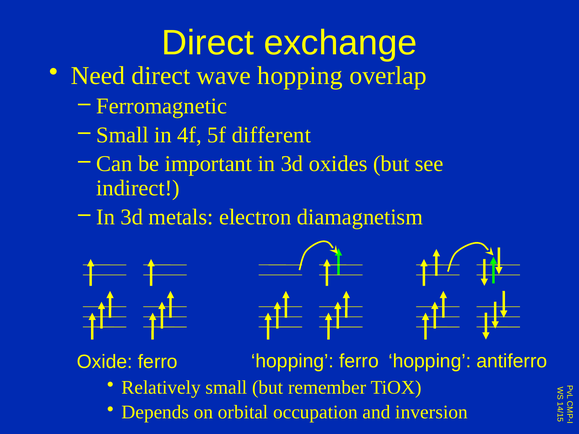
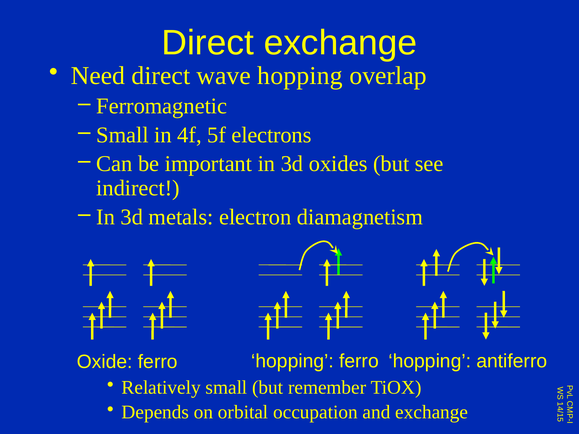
different: different -> electrons
and inversion: inversion -> exchange
